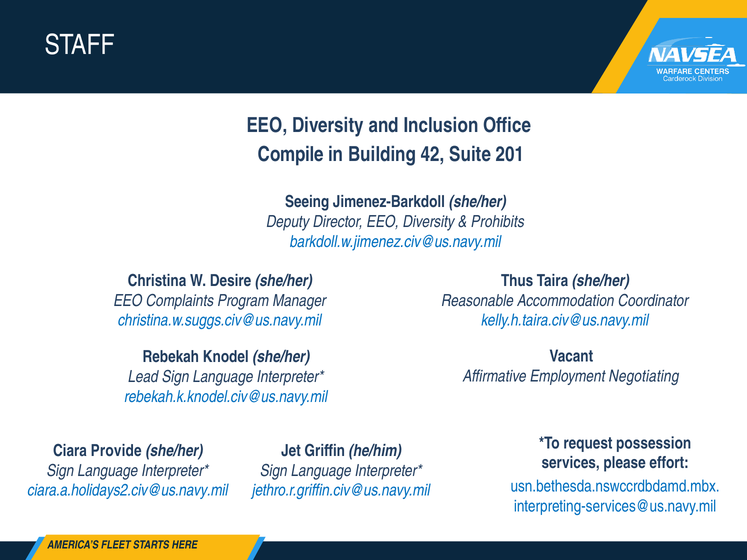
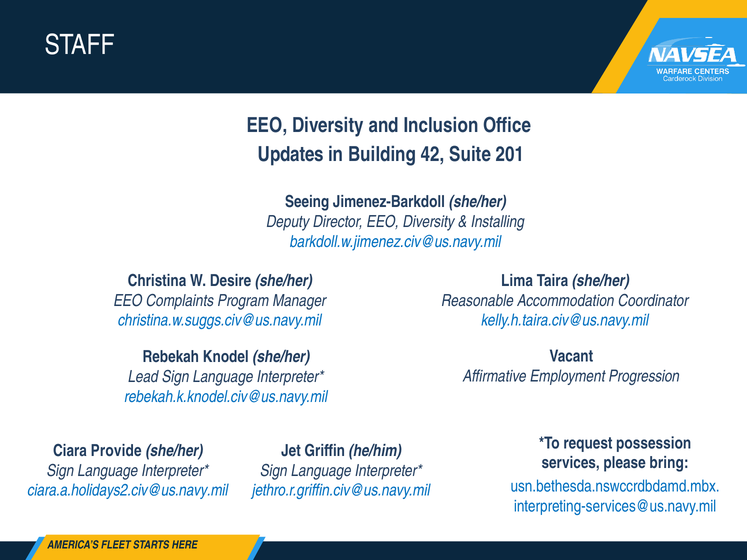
Compile: Compile -> Updates
Prohibits: Prohibits -> Installing
Thus: Thus -> Lima
Negotiating: Negotiating -> Progression
effort: effort -> bring
